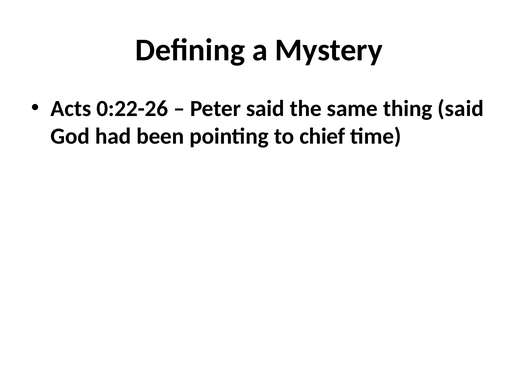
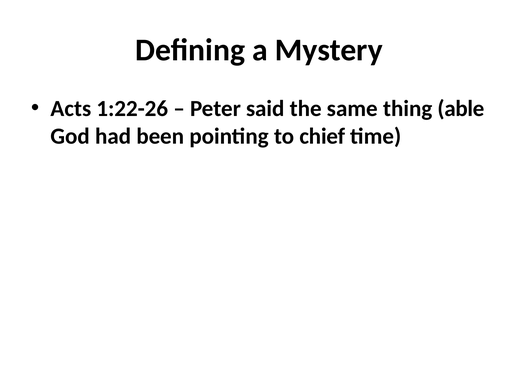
0:22-26: 0:22-26 -> 1:22-26
thing said: said -> able
